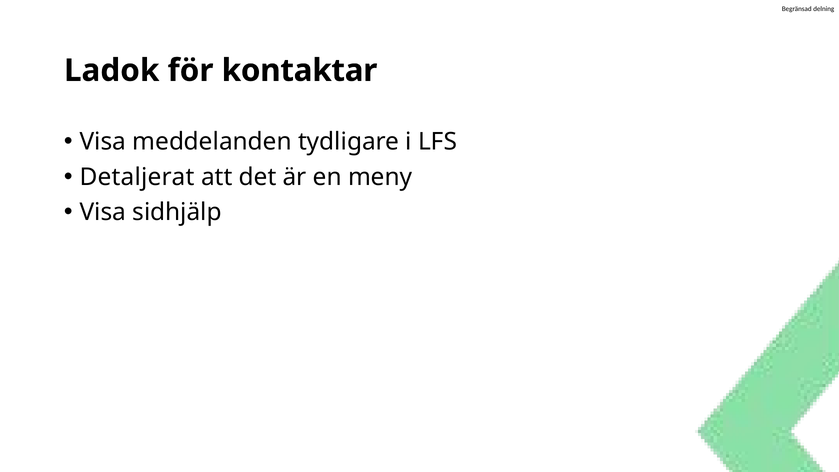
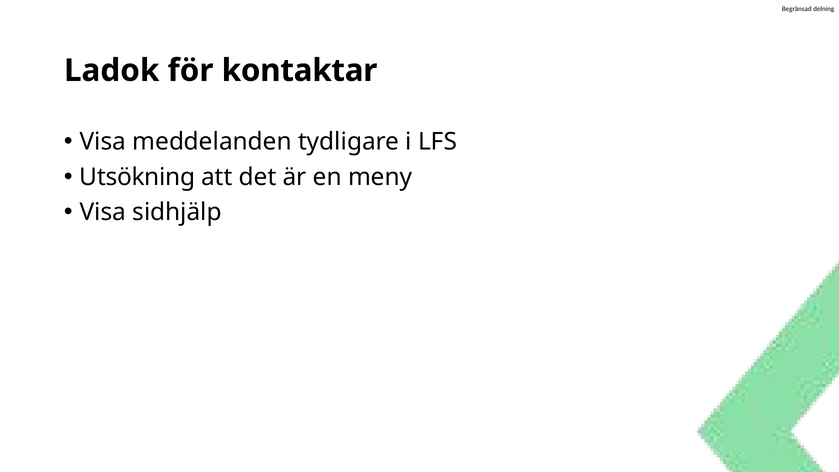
Detaljerat: Detaljerat -> Utsökning
